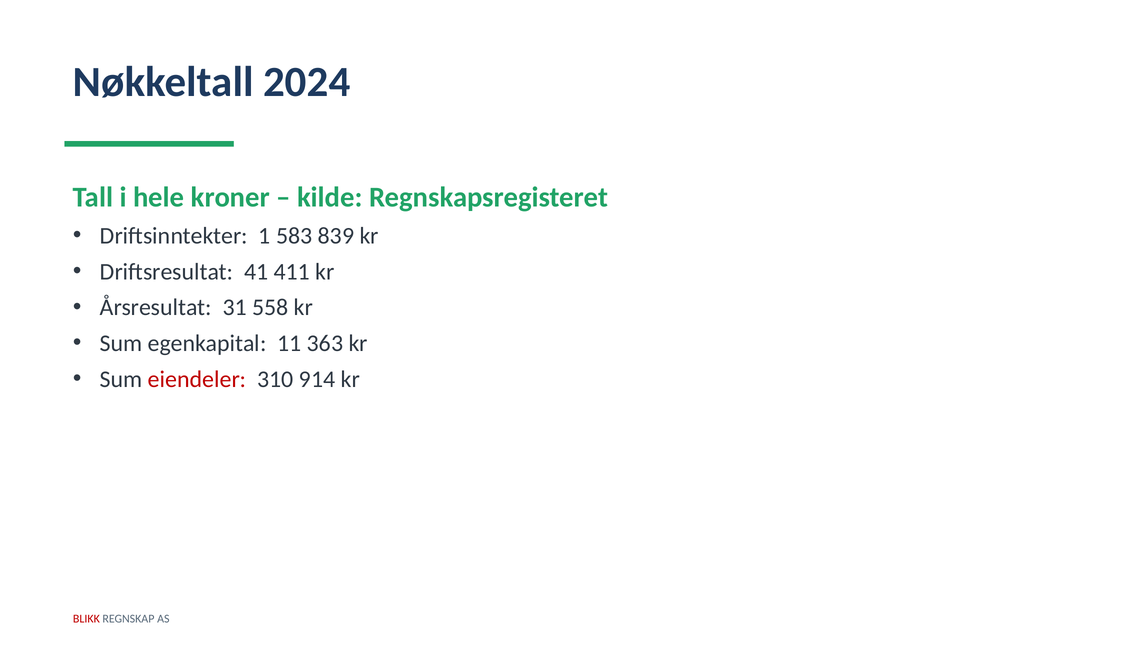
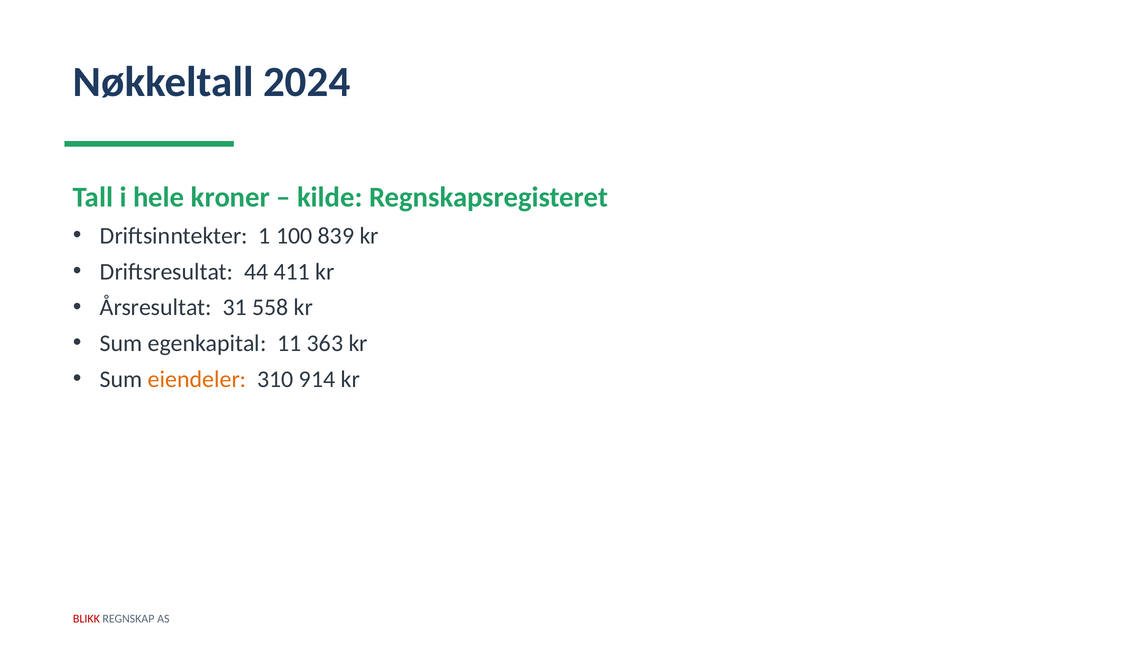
583: 583 -> 100
41: 41 -> 44
eiendeler colour: red -> orange
